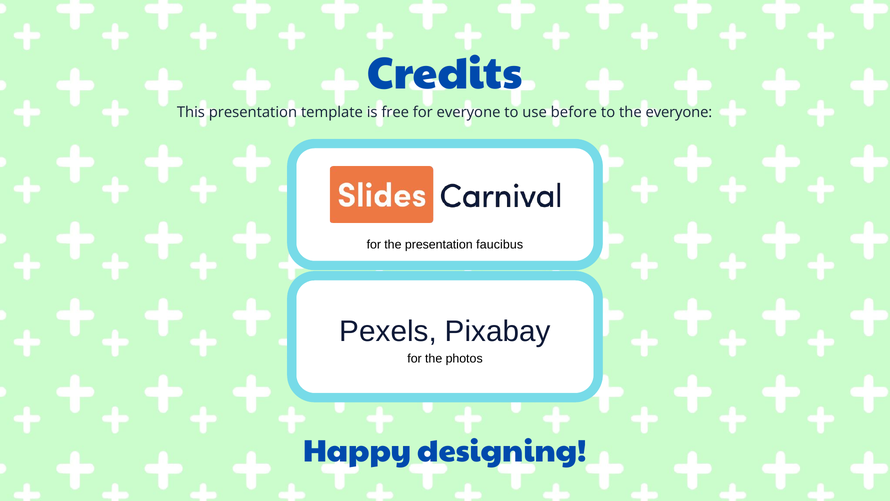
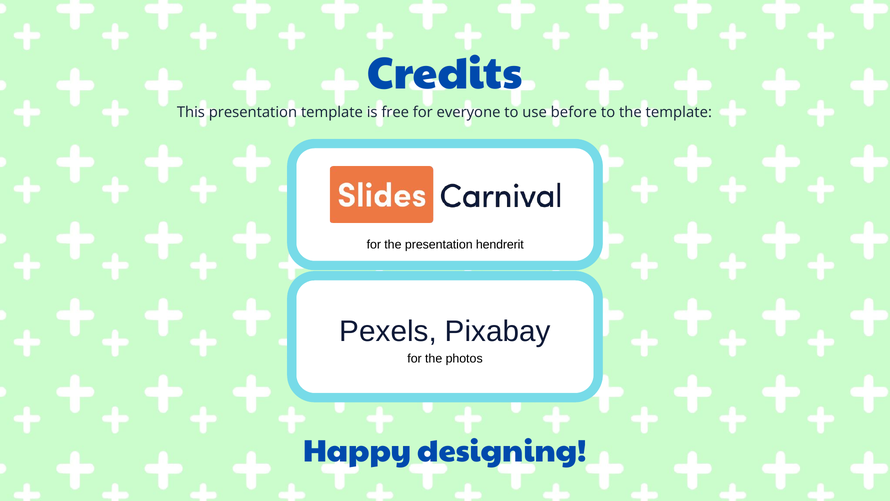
the everyone: everyone -> template
faucibus: faucibus -> hendrerit
